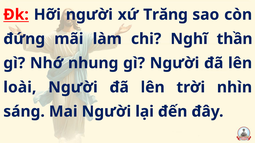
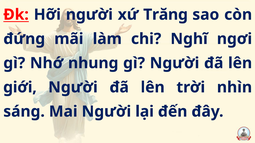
thần: thần -> ngơi
loài: loài -> giới
